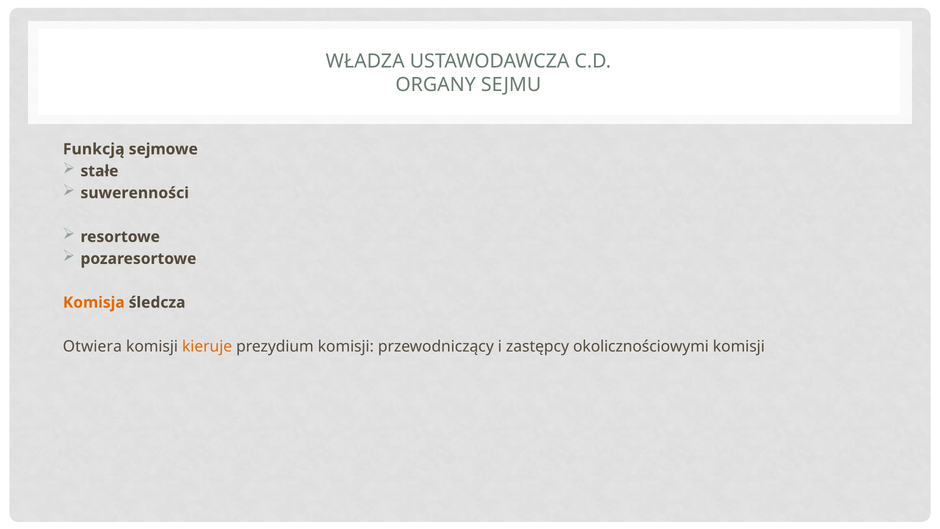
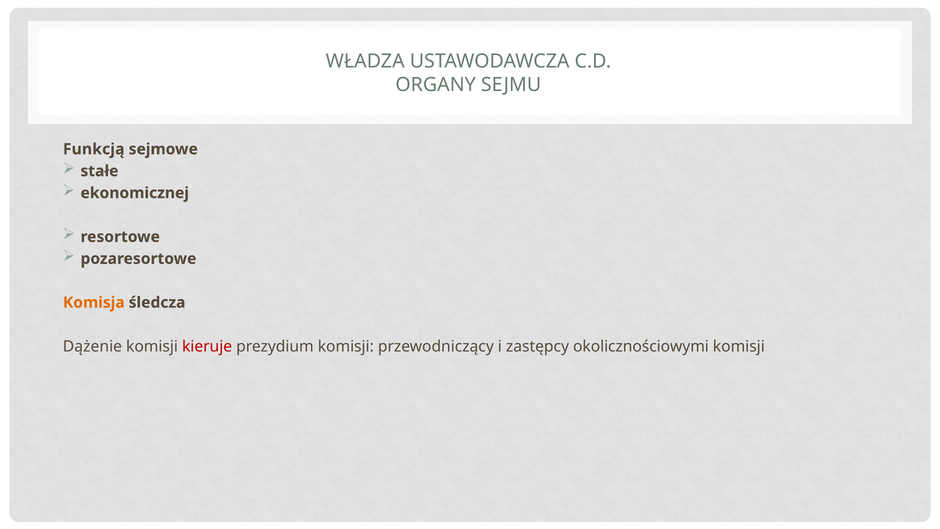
suwerenności: suwerenności -> ekonomicznej
Otwiera: Otwiera -> Dążenie
kieruje colour: orange -> red
